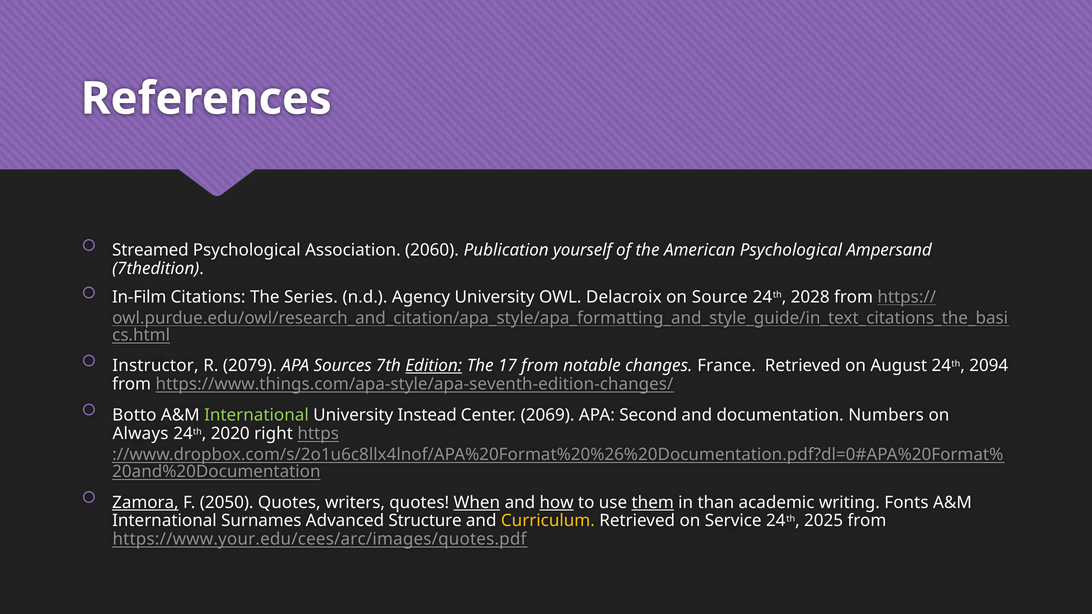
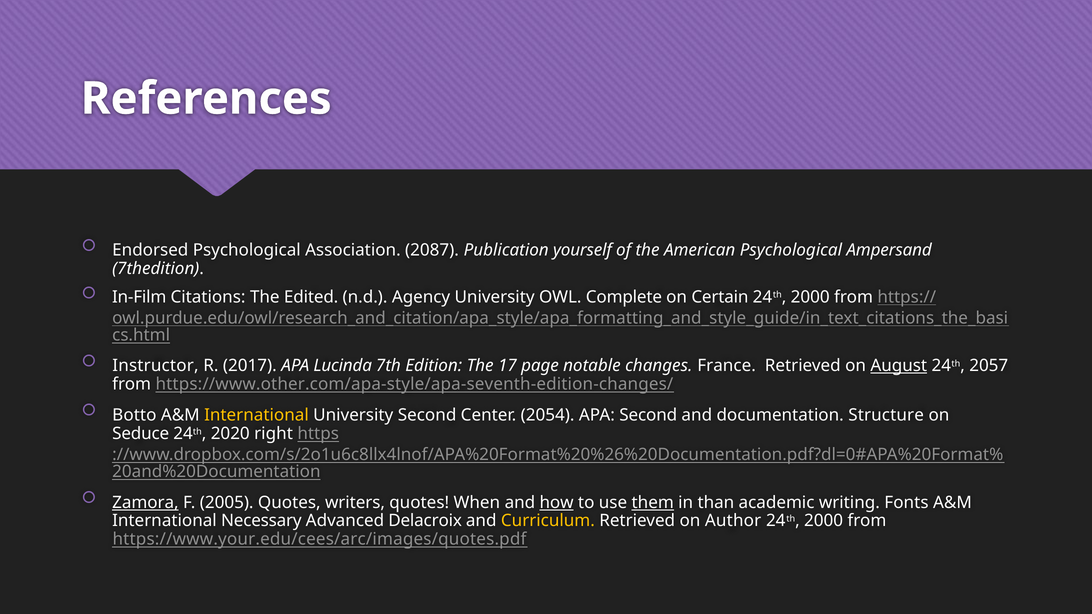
Streamed: Streamed -> Endorsed
2060: 2060 -> 2087
Series: Series -> Edited
Delacroix: Delacroix -> Complete
Source: Source -> Certain
2028 at (810, 297): 2028 -> 2000
2079: 2079 -> 2017
Sources: Sources -> Lucinda
Edition underline: present -> none
17 from: from -> page
August underline: none -> present
2094: 2094 -> 2057
https://www.things.com/apa-style/apa-seventh-edition-changes/: https://www.things.com/apa-style/apa-seventh-edition-changes/ -> https://www.other.com/apa-style/apa-seventh-edition-changes/
International at (256, 415) colour: light green -> yellow
University Instead: Instead -> Second
2069: 2069 -> 2054
Numbers: Numbers -> Structure
Always: Always -> Seduce
2050: 2050 -> 2005
When underline: present -> none
Surnames: Surnames -> Necessary
Structure: Structure -> Delacroix
Service: Service -> Author
2025 at (824, 521): 2025 -> 2000
